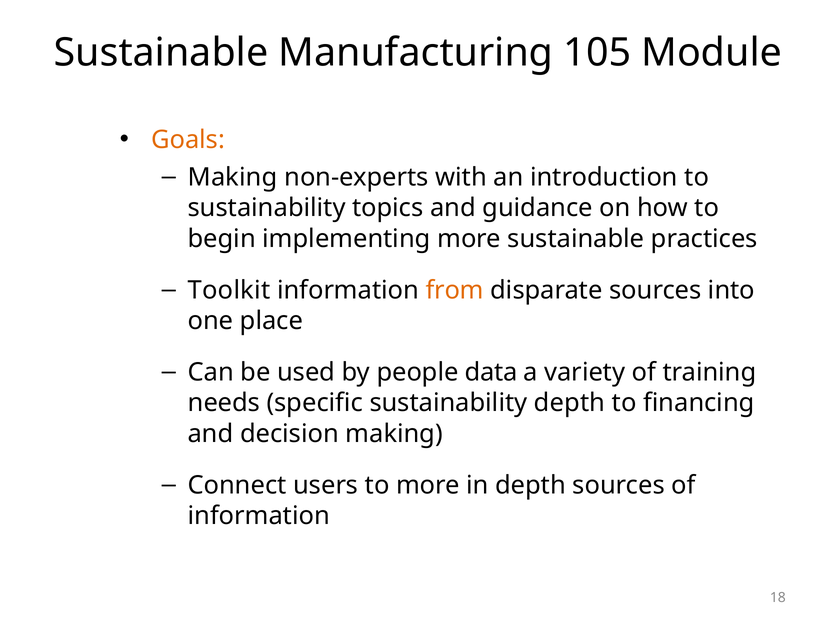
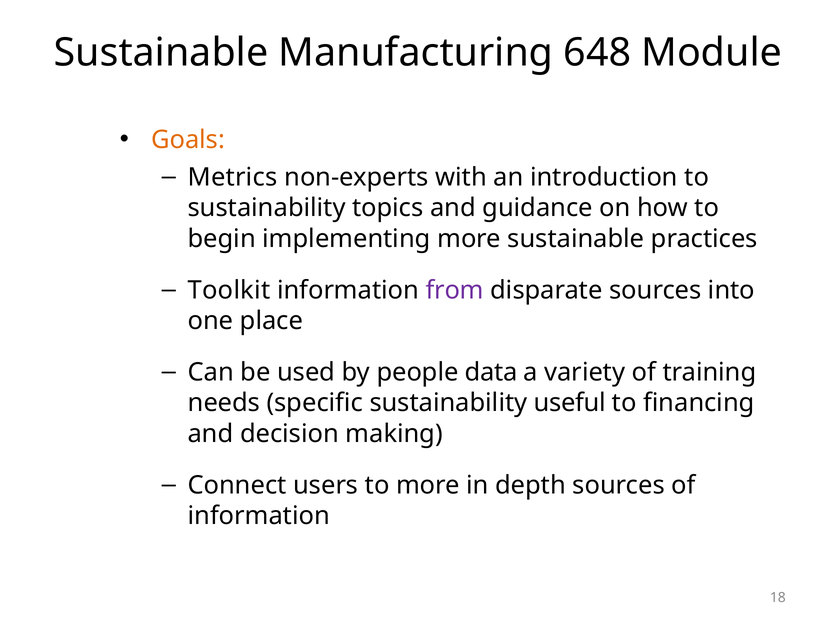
105: 105 -> 648
Making at (233, 177): Making -> Metrics
from colour: orange -> purple
sustainability depth: depth -> useful
